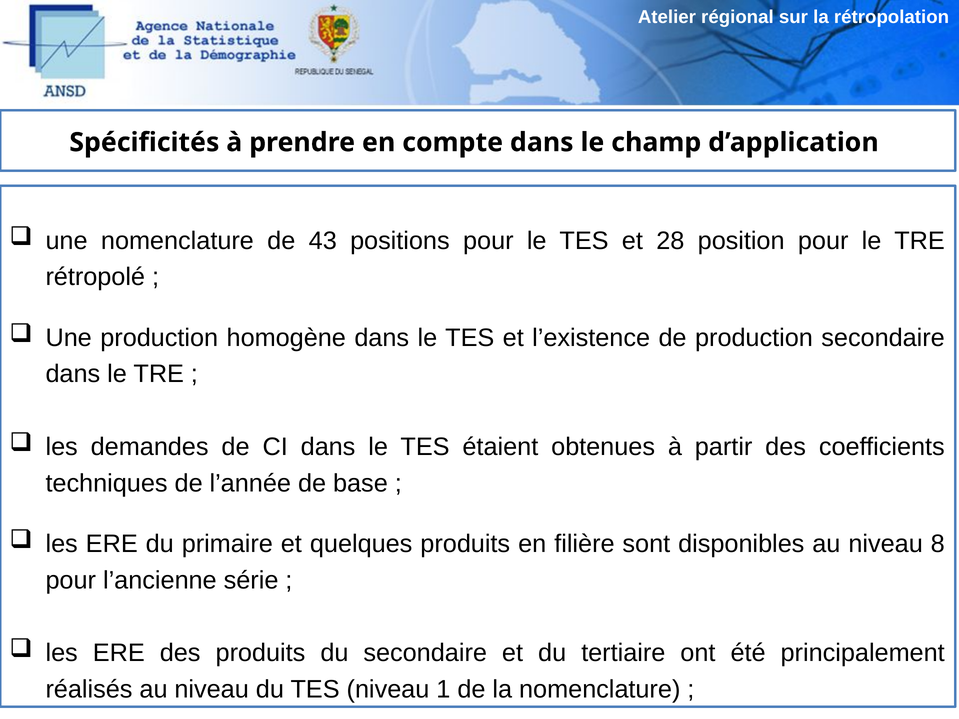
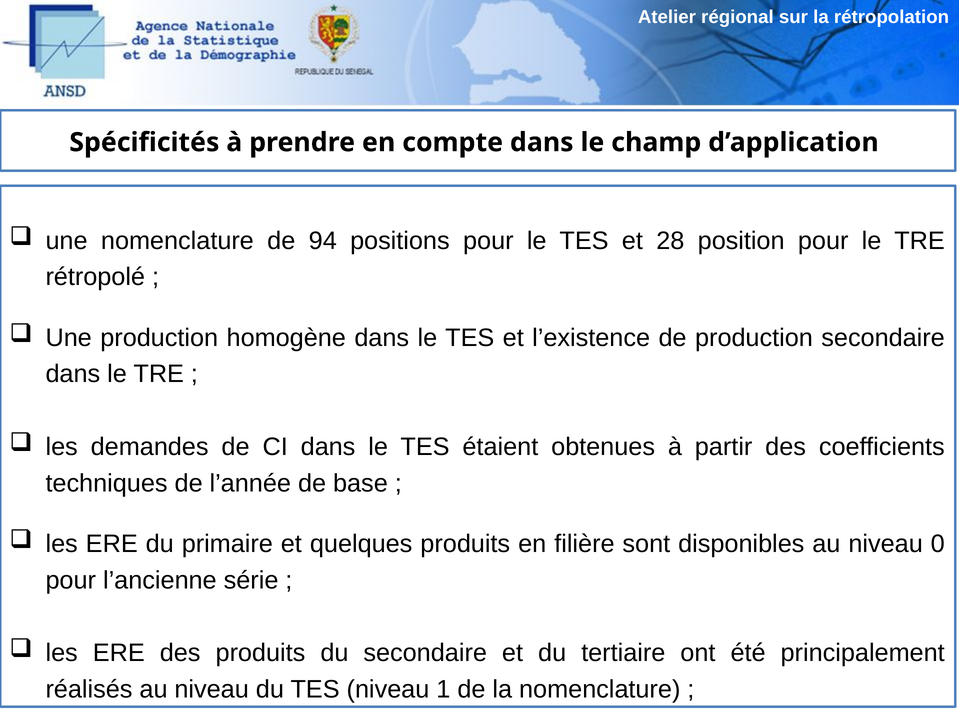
43: 43 -> 94
8: 8 -> 0
